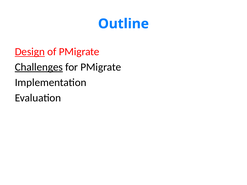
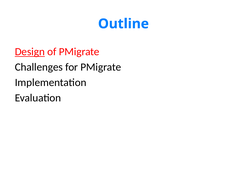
Challenges underline: present -> none
